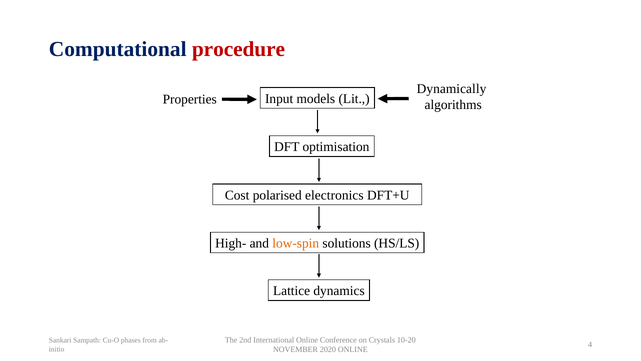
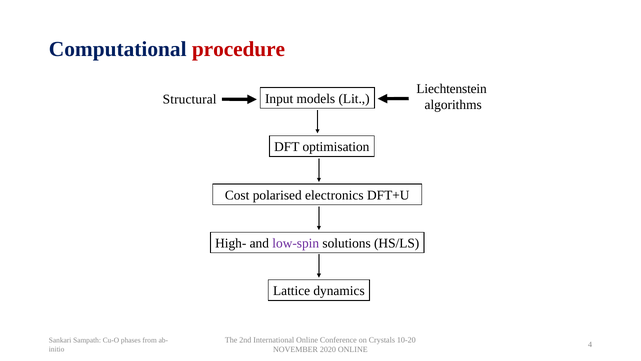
Dynamically: Dynamically -> Liechtenstein
Properties: Properties -> Structural
low-spin colour: orange -> purple
